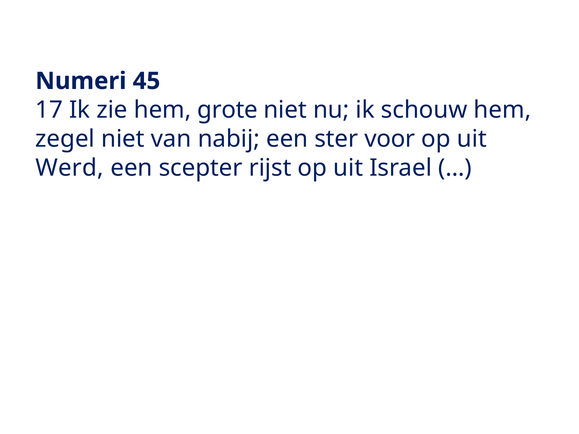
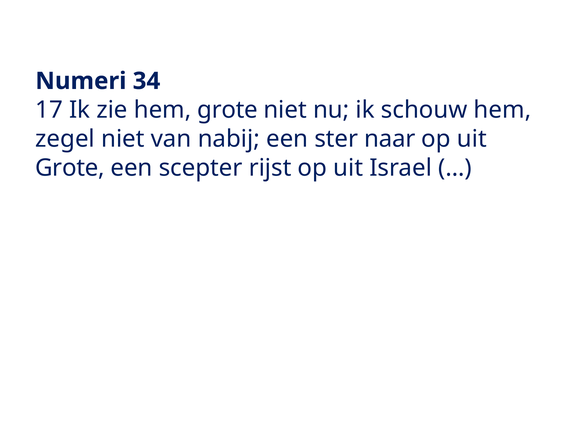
45: 45 -> 34
voor: voor -> naar
Werd at (70, 168): Werd -> Grote
